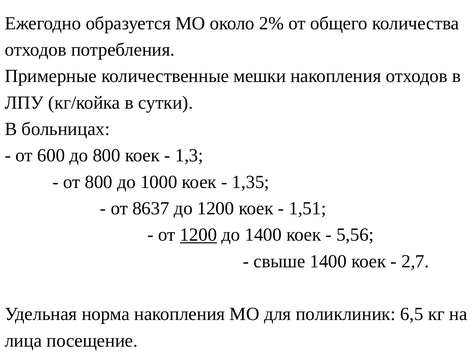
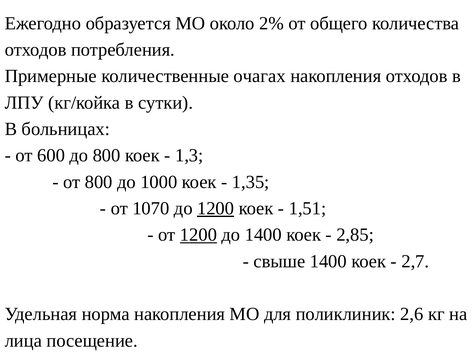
мешки: мешки -> очагах
8637: 8637 -> 1070
1200 at (216, 208) underline: none -> present
5,56: 5,56 -> 2,85
6,5: 6,5 -> 2,6
